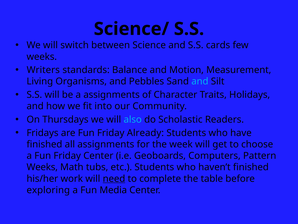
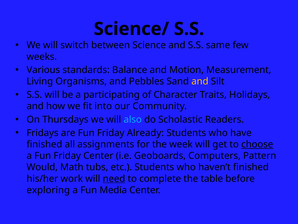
cards: cards -> same
Writers: Writers -> Various
and at (200, 81) colour: light blue -> yellow
a assignments: assignments -> participating
choose underline: none -> present
Weeks at (42, 167): Weeks -> Would
